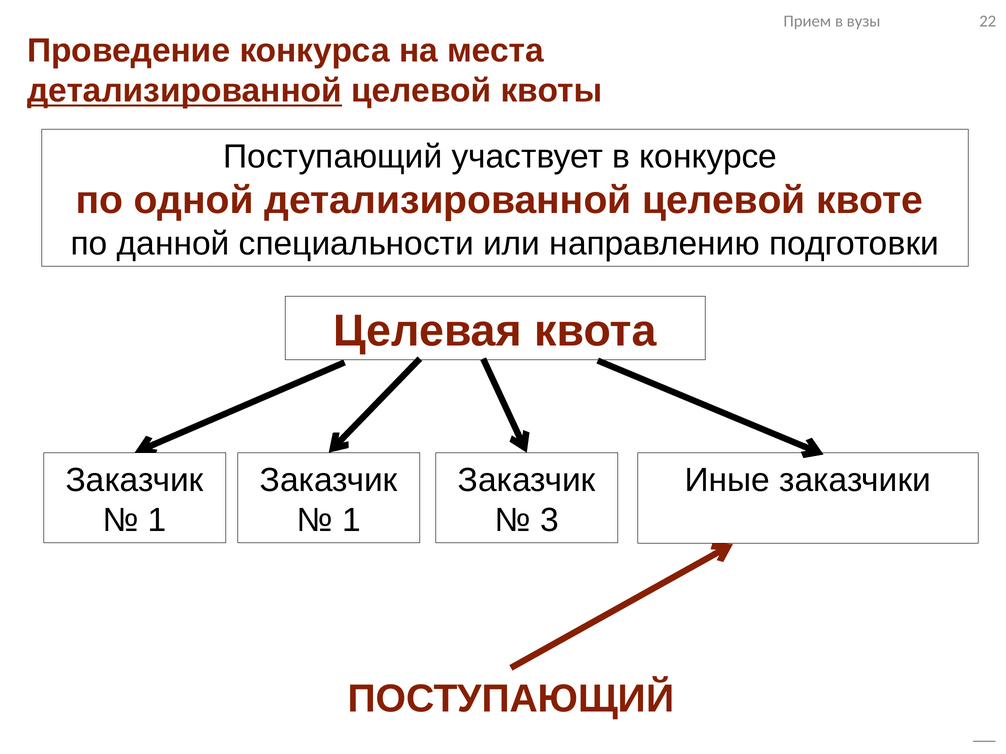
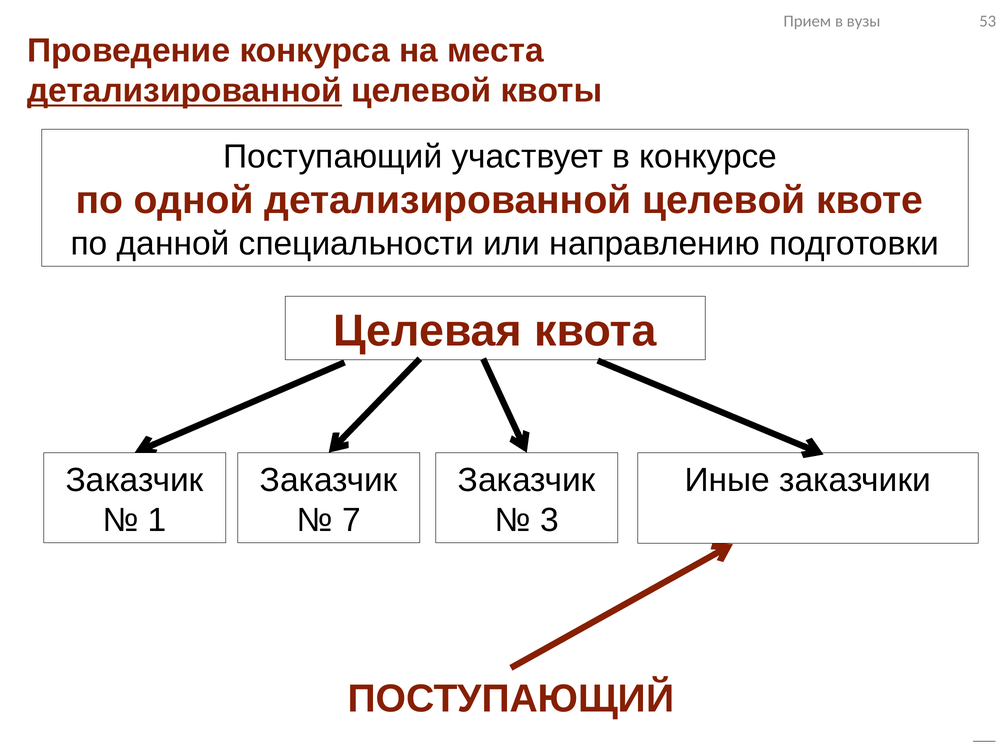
22: 22 -> 53
1 at (351, 521): 1 -> 7
